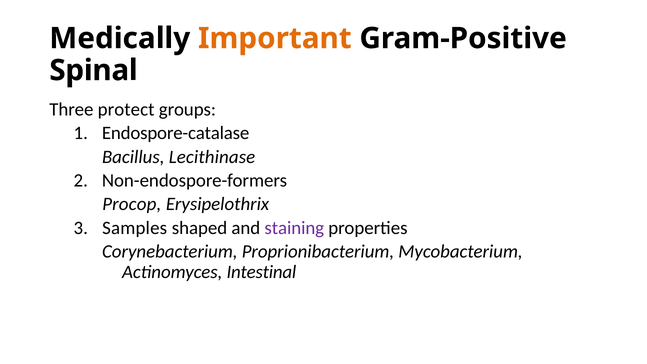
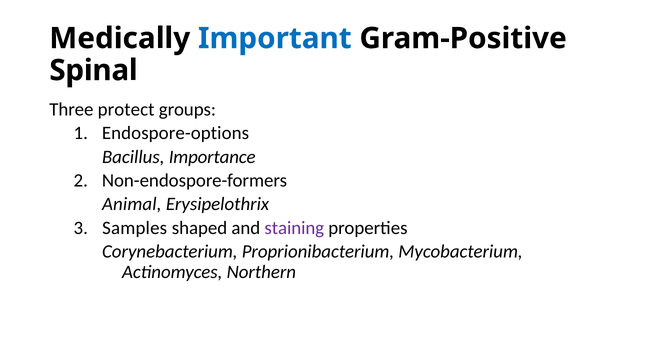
Important colour: orange -> blue
Endospore-catalase: Endospore-catalase -> Endospore-options
Lecithinase: Lecithinase -> Importance
Procop: Procop -> Animal
Intestinal: Intestinal -> Northern
